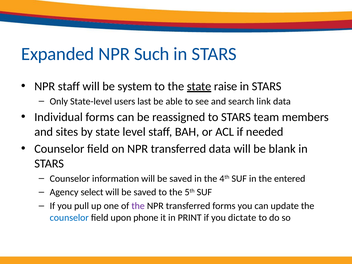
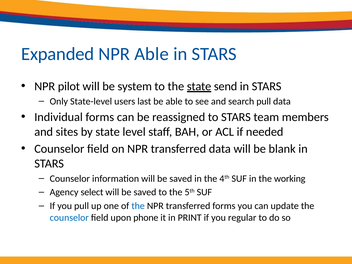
NPR Such: Such -> Able
NPR staff: staff -> pilot
raise: raise -> send
search link: link -> pull
entered: entered -> working
the at (138, 206) colour: purple -> blue
dictate: dictate -> regular
